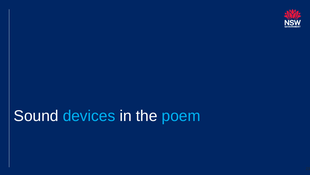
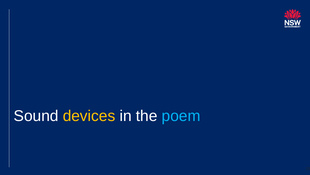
devices colour: light blue -> yellow
